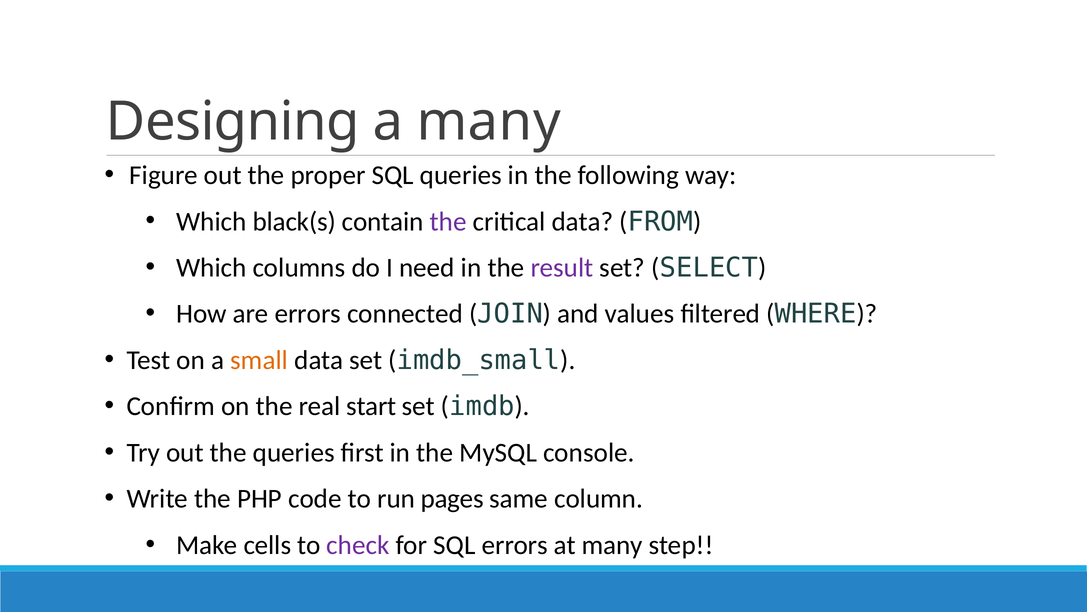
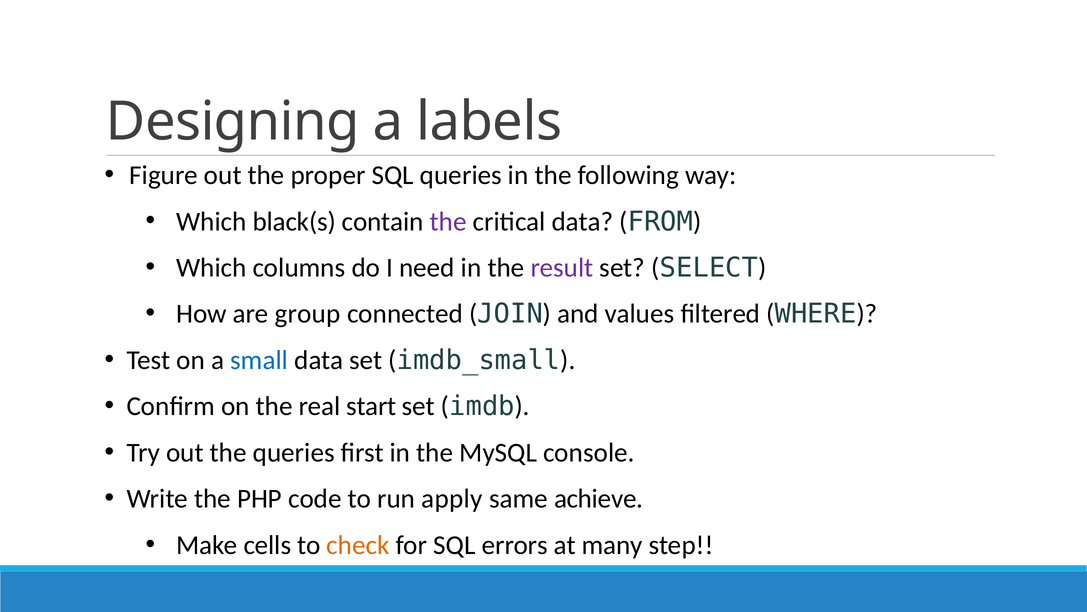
a many: many -> labels
are errors: errors -> group
small colour: orange -> blue
pages: pages -> apply
column: column -> achieve
check colour: purple -> orange
